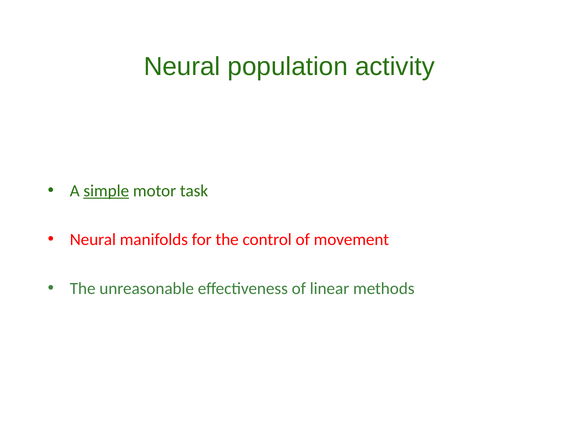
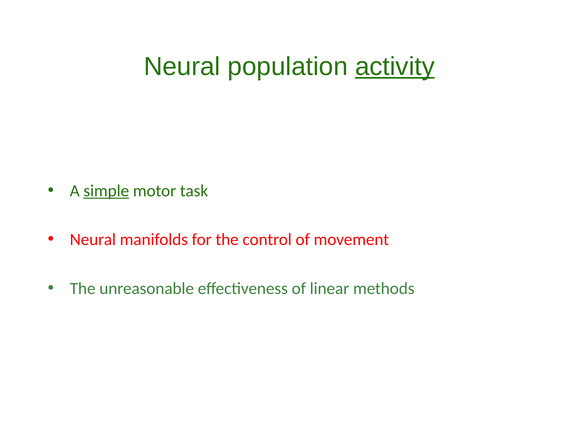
activity underline: none -> present
